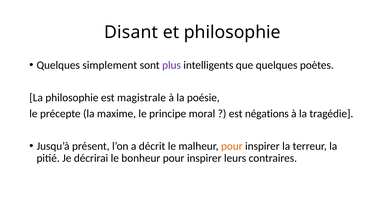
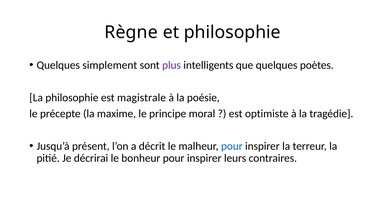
Disant: Disant -> Règne
négations: négations -> optimiste
pour at (232, 146) colour: orange -> blue
